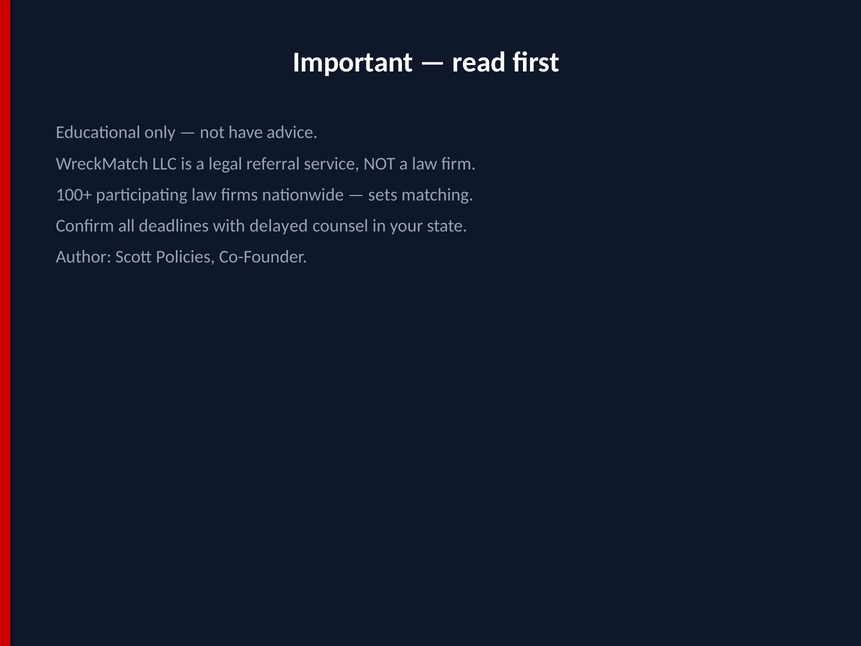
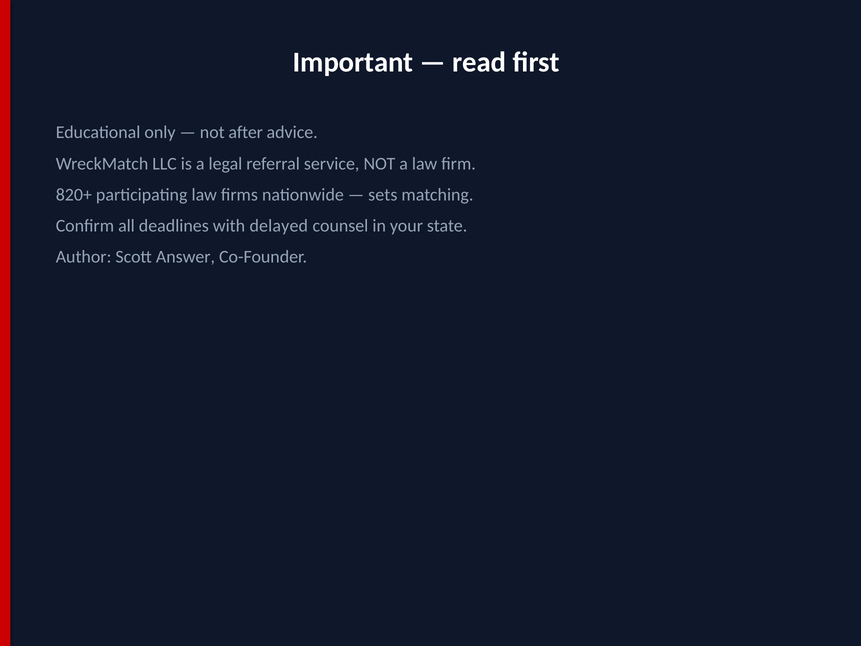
have: have -> after
100+: 100+ -> 820+
Policies: Policies -> Answer
